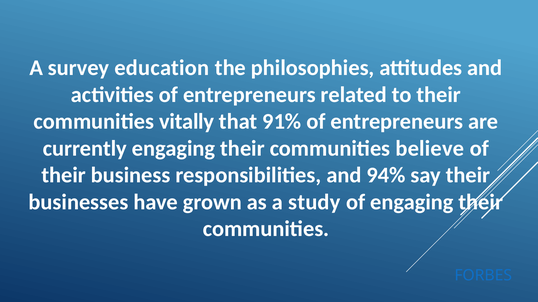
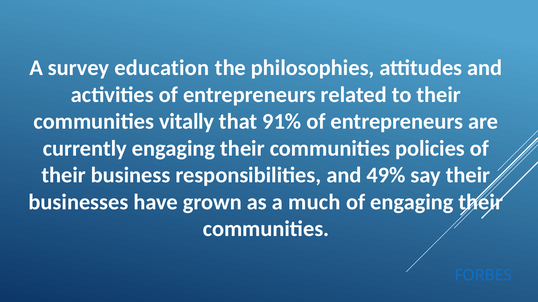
believe: believe -> policies
94%: 94% -> 49%
study: study -> much
